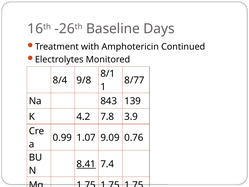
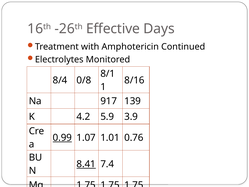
Baseline: Baseline -> Effective
9/8: 9/8 -> 0/8
8/77: 8/77 -> 8/16
843: 843 -> 917
7.8: 7.8 -> 5.9
0.99 underline: none -> present
9.09: 9.09 -> 1.01
